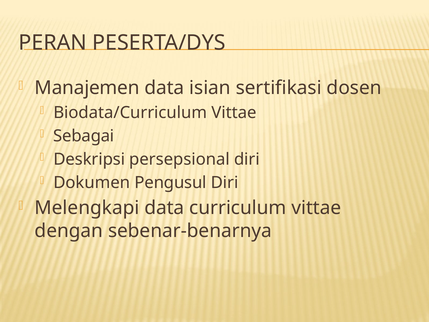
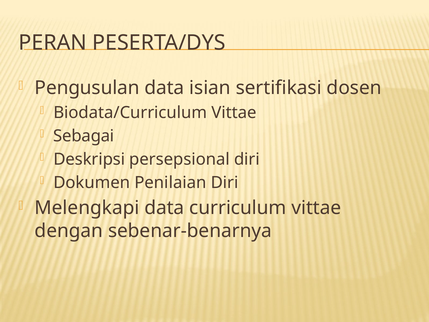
Manajemen: Manajemen -> Pengusulan
Pengusul: Pengusul -> Penilaian
